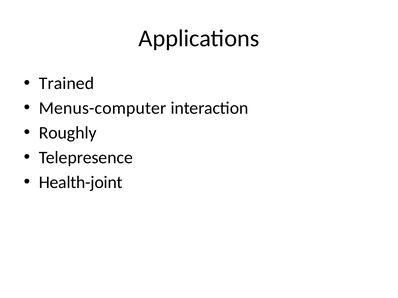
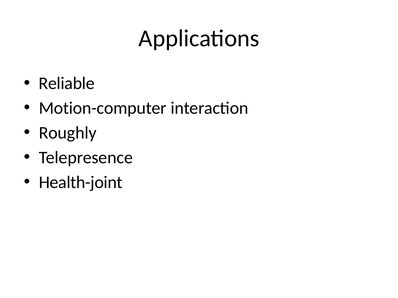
Trained: Trained -> Reliable
Menus-computer: Menus-computer -> Motion-computer
